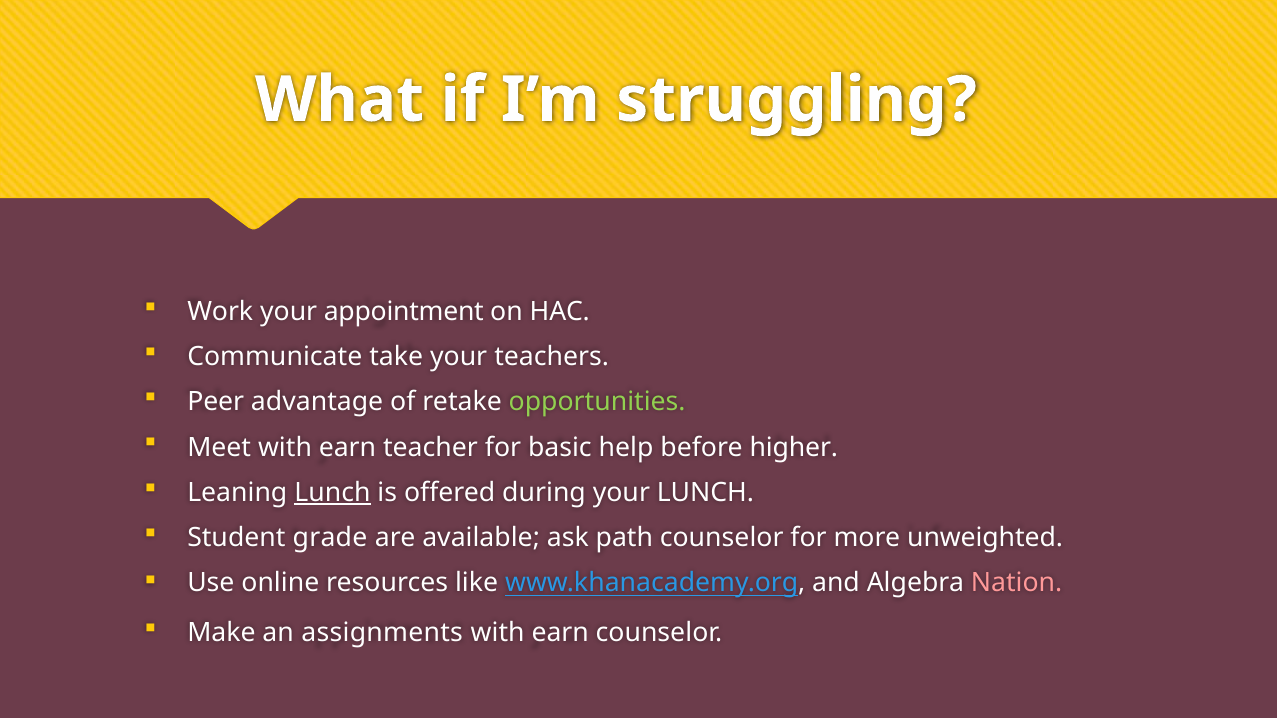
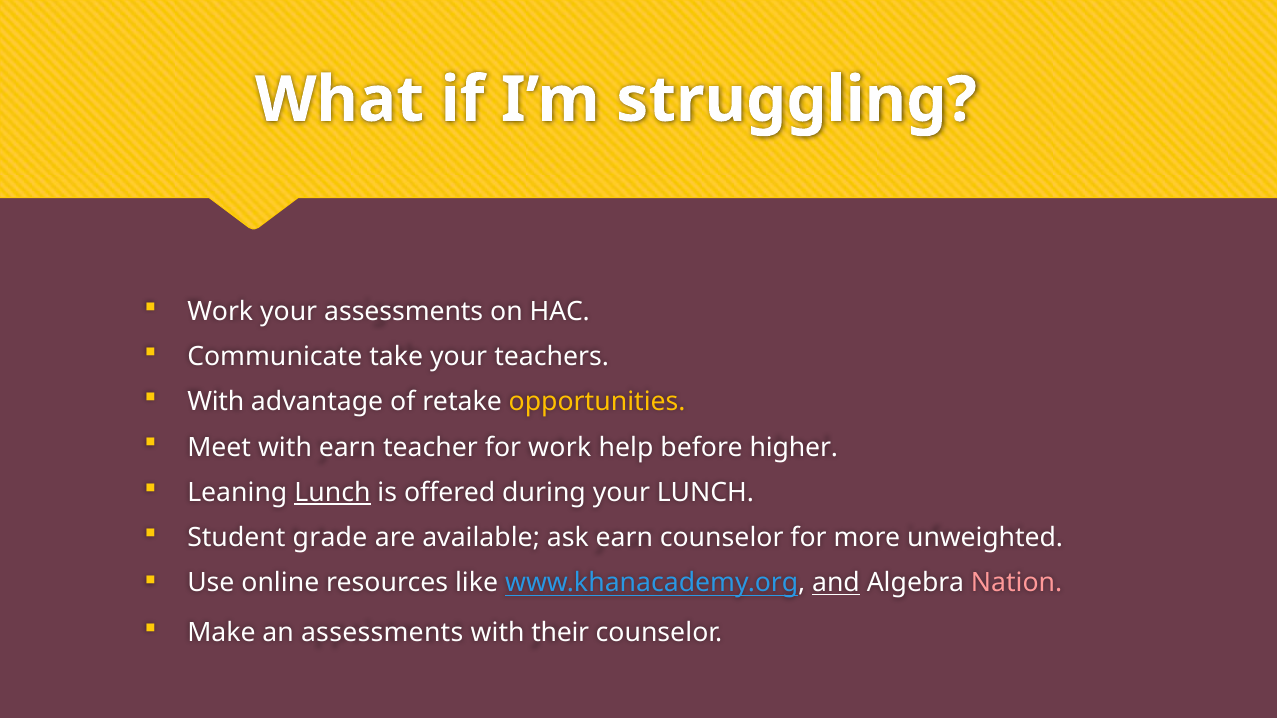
your appointment: appointment -> assessments
Peer at (216, 402): Peer -> With
opportunities colour: light green -> yellow
for basic: basic -> work
ask path: path -> earn
and underline: none -> present
an assignments: assignments -> assessments
earn at (560, 633): earn -> their
